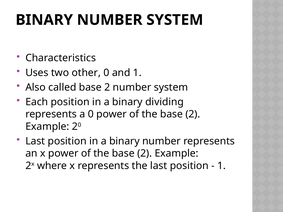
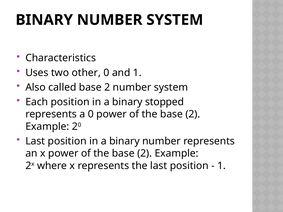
dividing: dividing -> stopped
